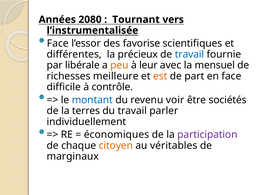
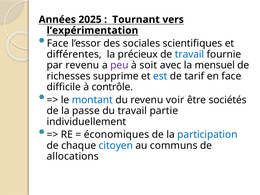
2080: 2080 -> 2025
l’instrumentalisée: l’instrumentalisée -> l’expérimentation
favorise: favorise -> sociales
par libérale: libérale -> revenu
peu colour: orange -> purple
leur: leur -> soit
meilleure: meilleure -> supprime
est colour: orange -> blue
part: part -> tarif
terres: terres -> passe
parler: parler -> partie
participation colour: purple -> blue
citoyen colour: orange -> blue
véritables: véritables -> communs
marginaux: marginaux -> allocations
